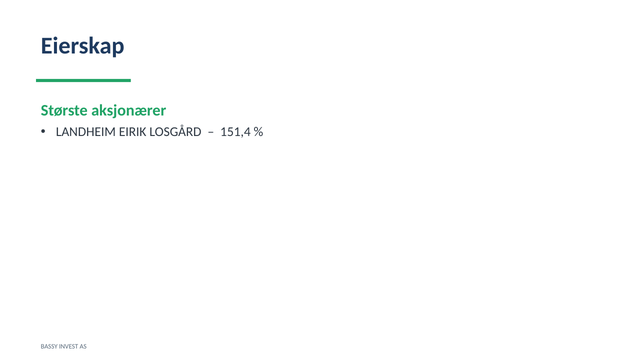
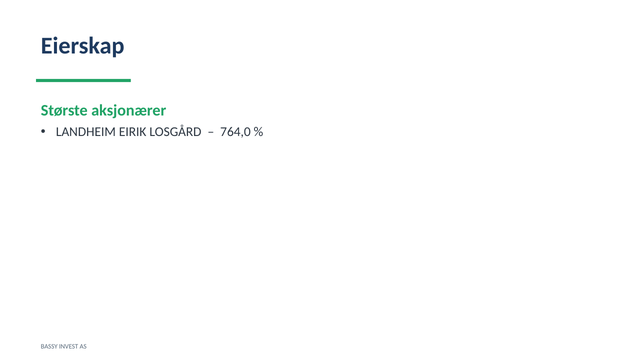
151,4: 151,4 -> 764,0
